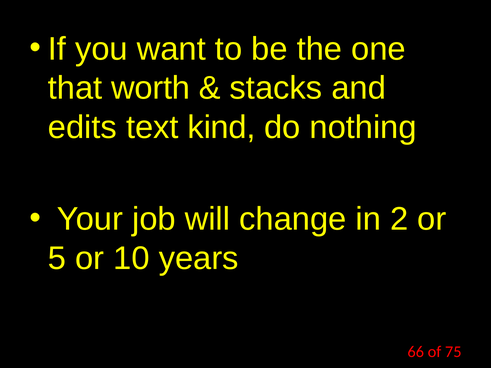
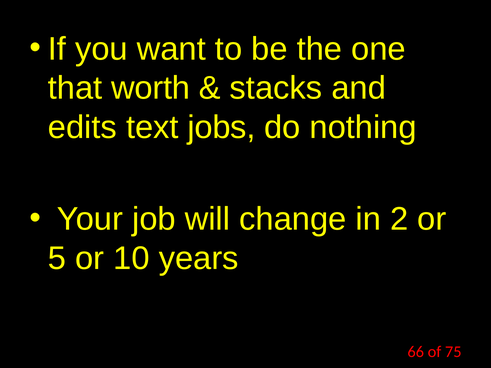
kind: kind -> jobs
